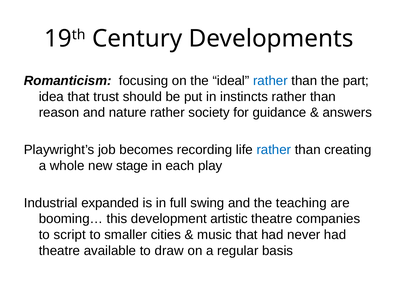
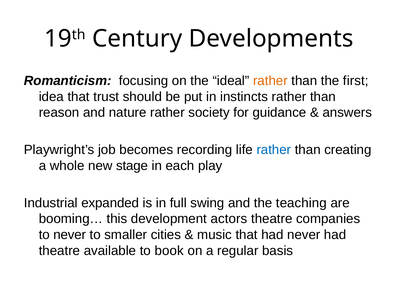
rather at (270, 81) colour: blue -> orange
part: part -> first
artistic: artistic -> actors
to script: script -> never
draw: draw -> book
